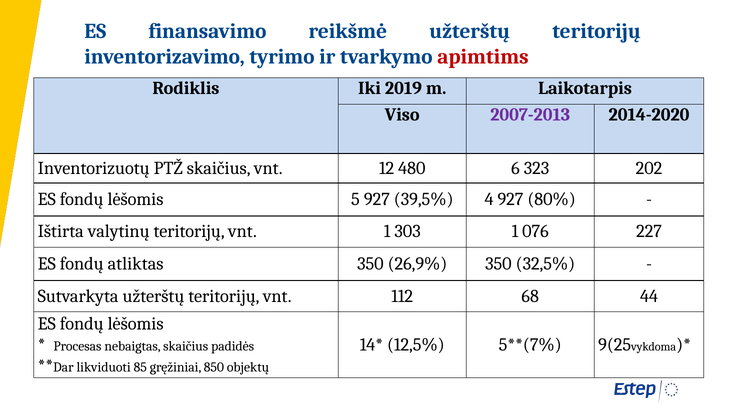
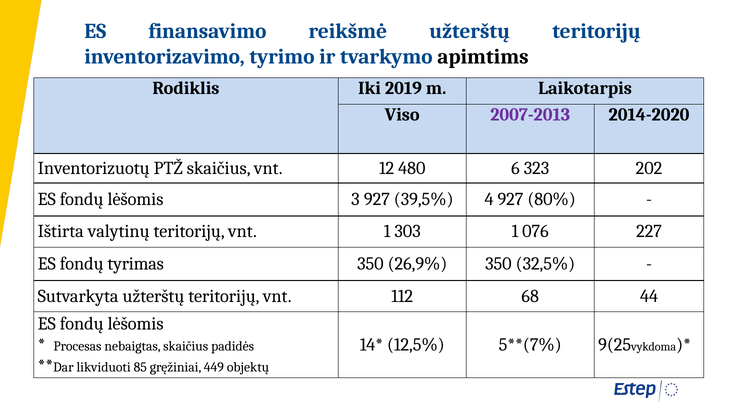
apimtims colour: red -> black
5: 5 -> 3
atliktas: atliktas -> tyrimas
850: 850 -> 449
